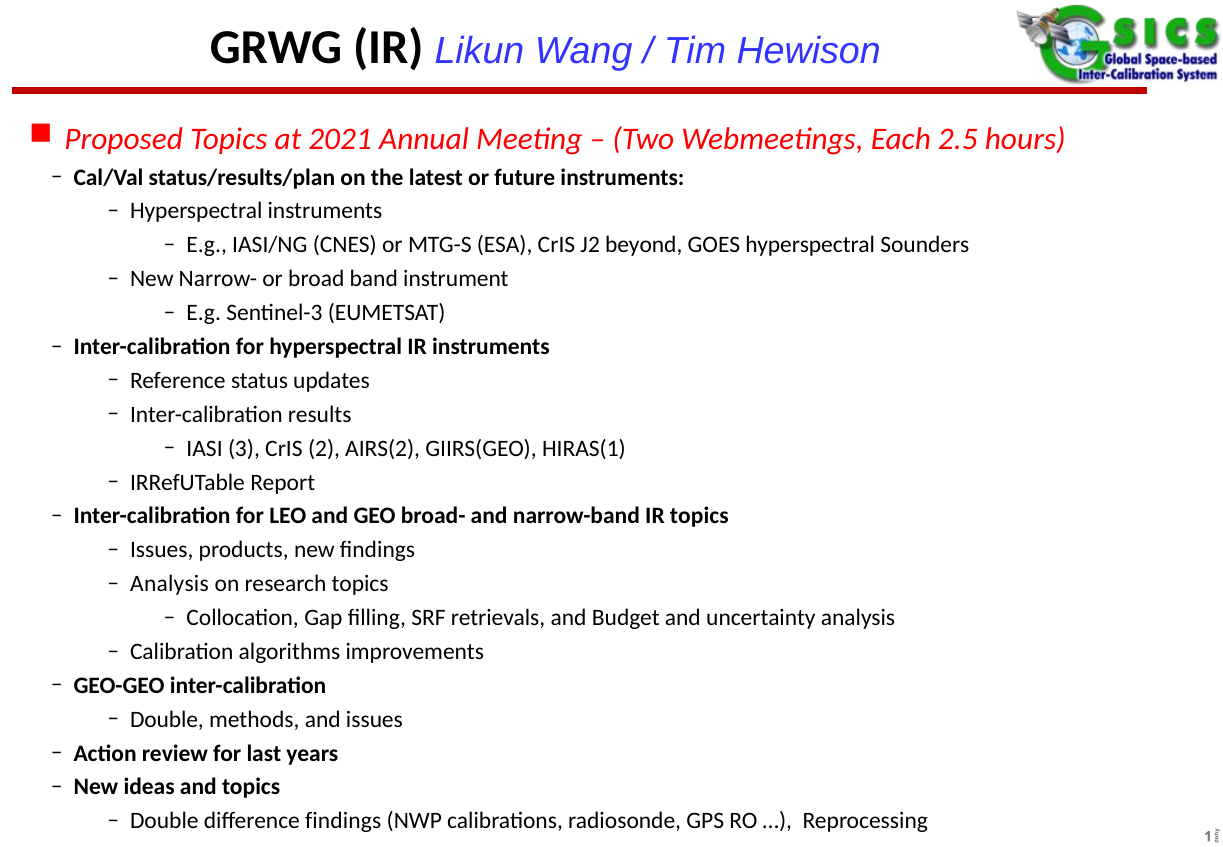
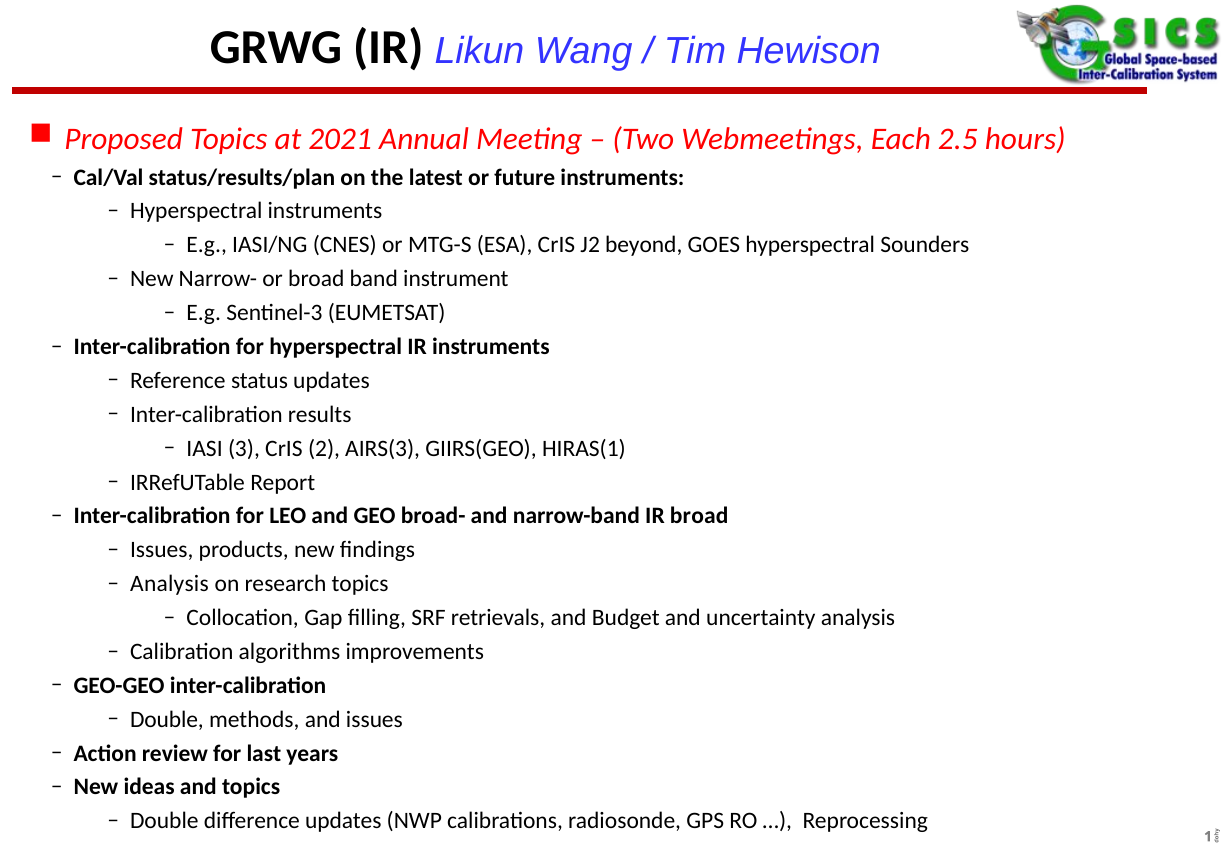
AIRS(2: AIRS(2 -> AIRS(3
IR topics: topics -> broad
difference findings: findings -> updates
